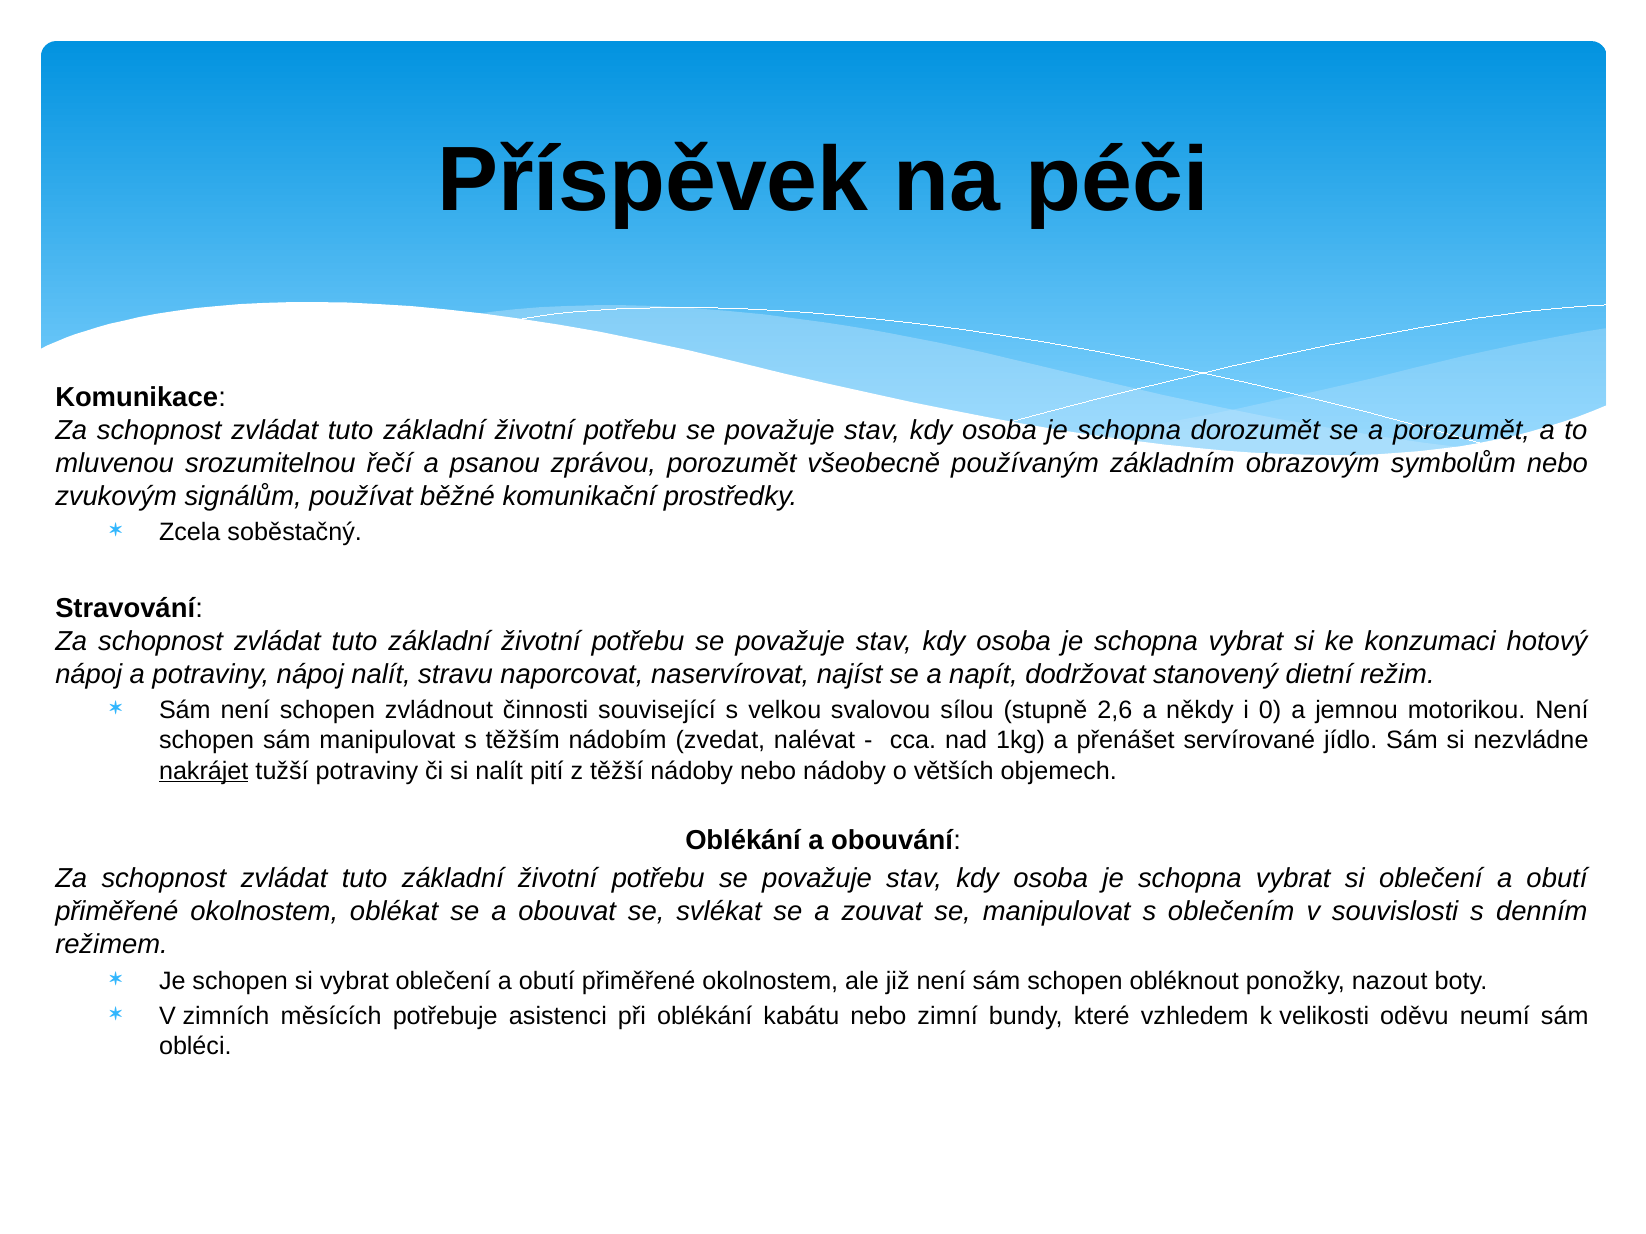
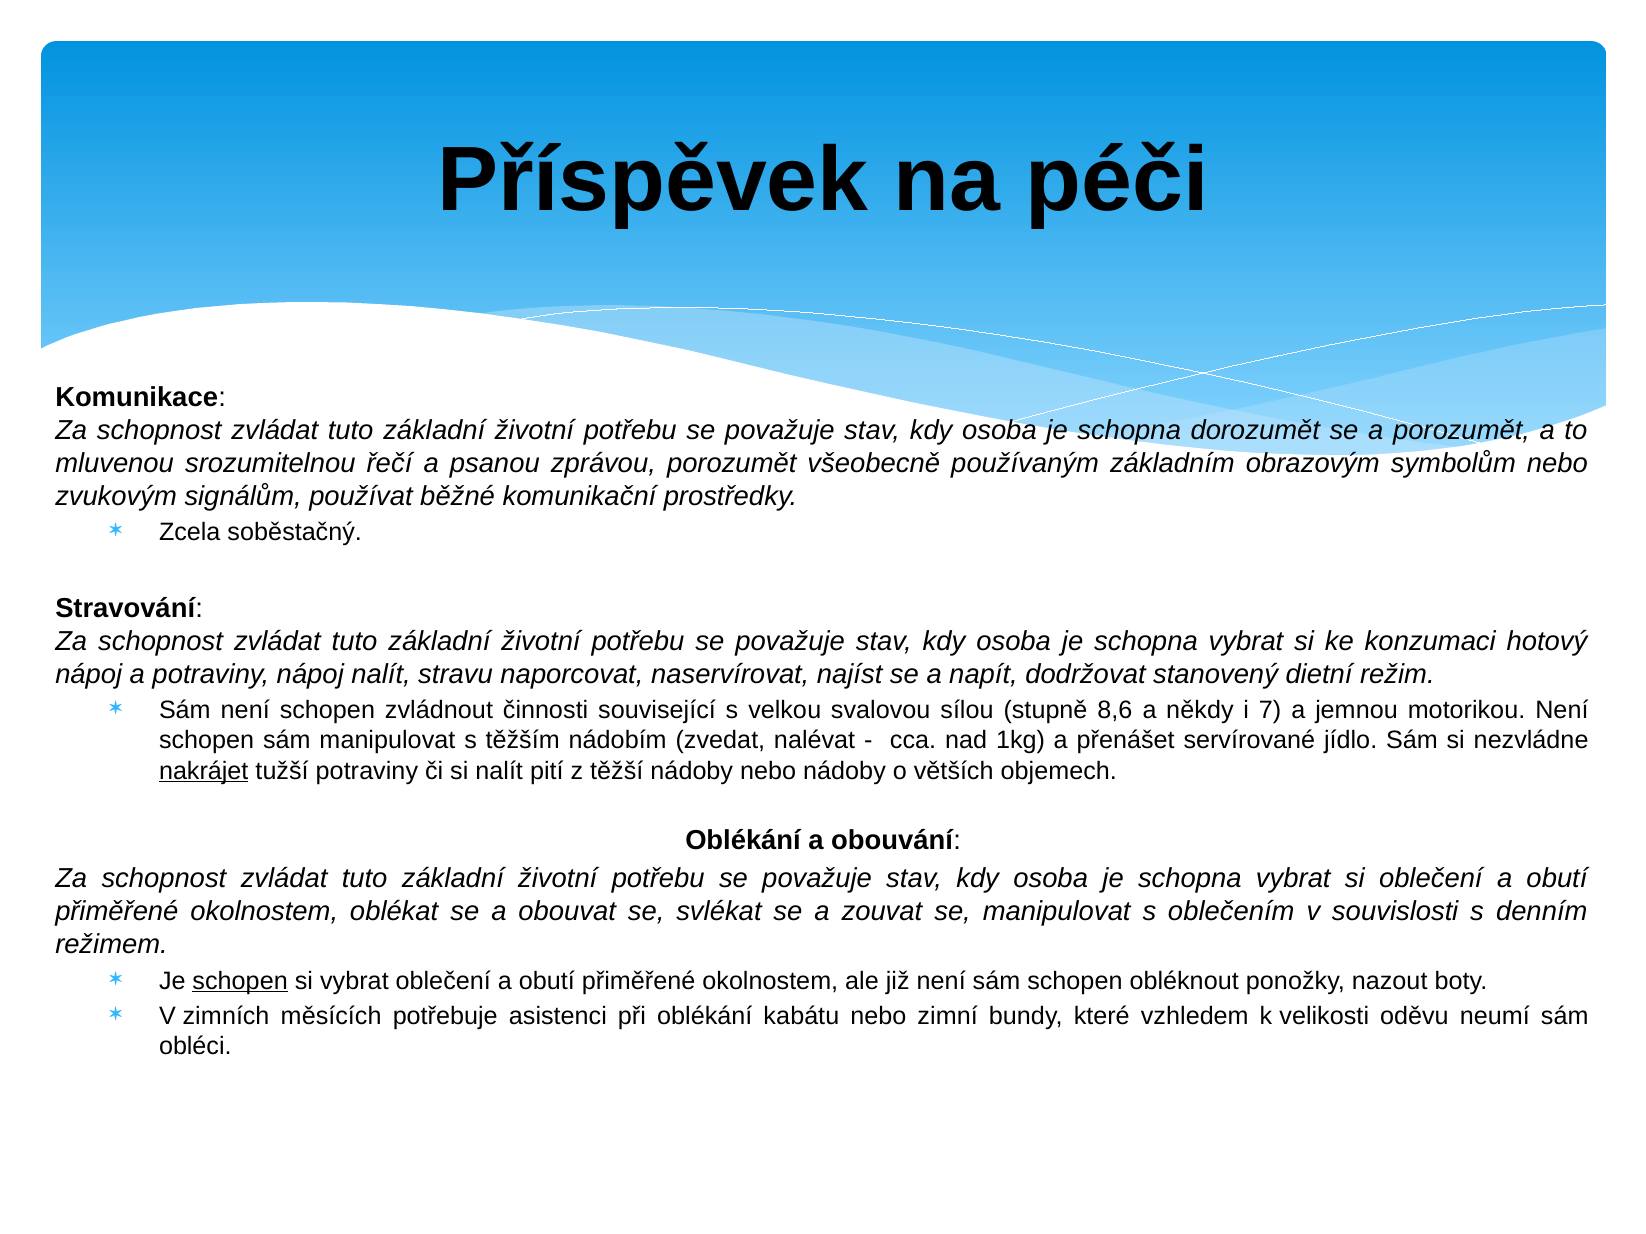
2,6: 2,6 -> 8,6
0: 0 -> 7
schopen at (240, 981) underline: none -> present
